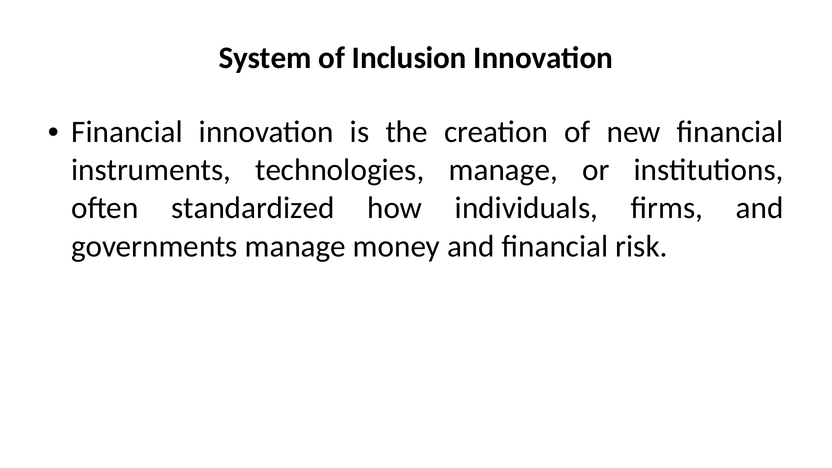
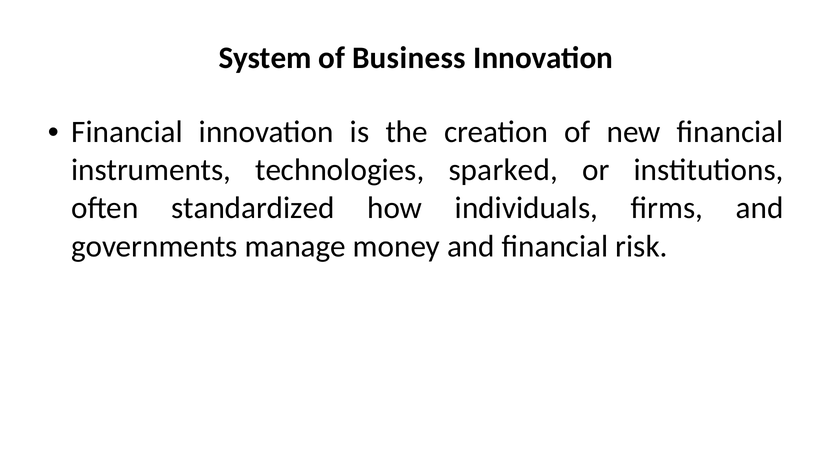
Inclusion: Inclusion -> Business
technologies manage: manage -> sparked
